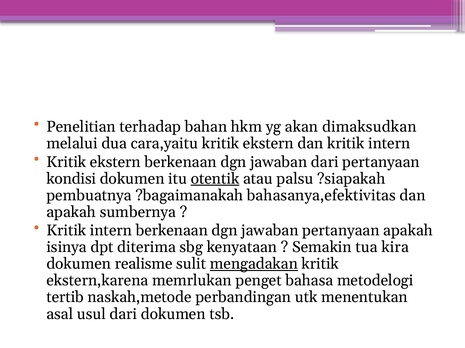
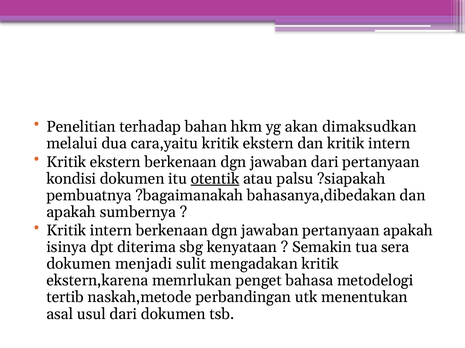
bahasanya,efektivitas: bahasanya,efektivitas -> bahasanya,dibedakan
kira: kira -> sera
realisme: realisme -> menjadi
mengadakan underline: present -> none
